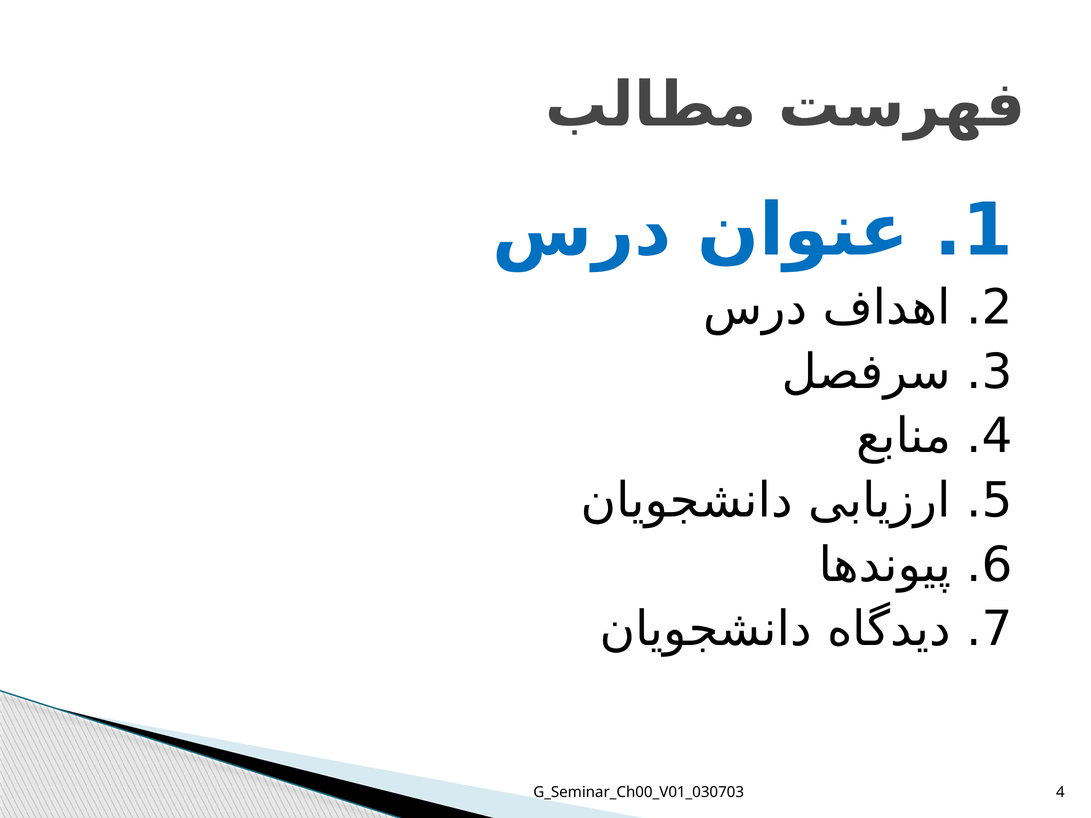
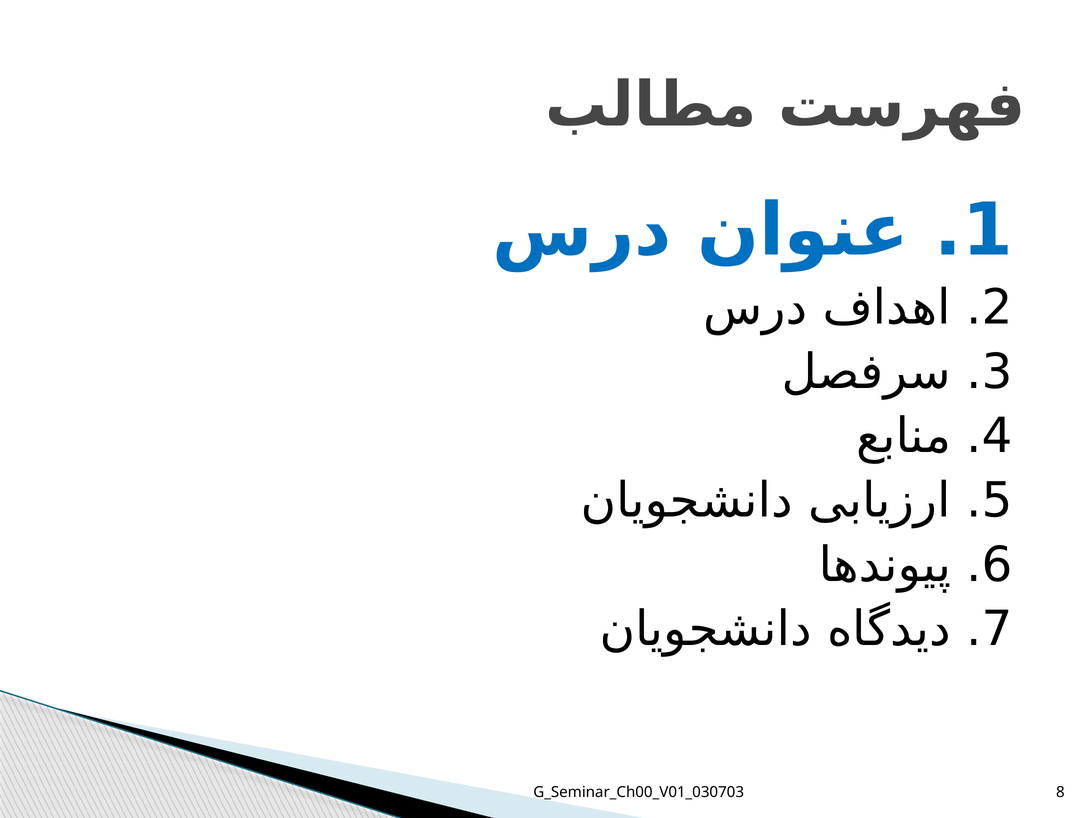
G_Seminar_Ch00_V01_030703 4: 4 -> 8
